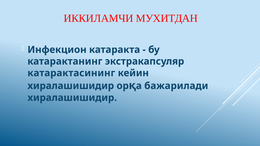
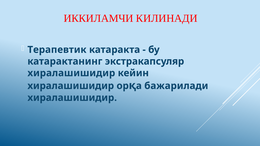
МУХИТДАН: МУХИТДАН -> КИЛИНАДИ
Инфекцион: Инфекцион -> Терапевтик
катарактасининг at (71, 73): катарактасининг -> хиралашишидир
